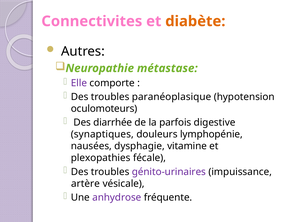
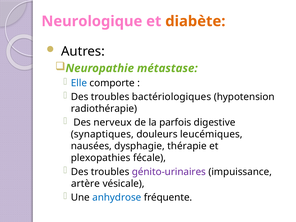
Connectivites: Connectivites -> Neurologique
Elle colour: purple -> blue
paranéoplasique: paranéoplasique -> bactériologiques
oculomoteurs: oculomoteurs -> radiothérapie
diarrhée: diarrhée -> nerveux
lymphopénie: lymphopénie -> leucémiques
vitamine: vitamine -> thérapie
anhydrose colour: purple -> blue
